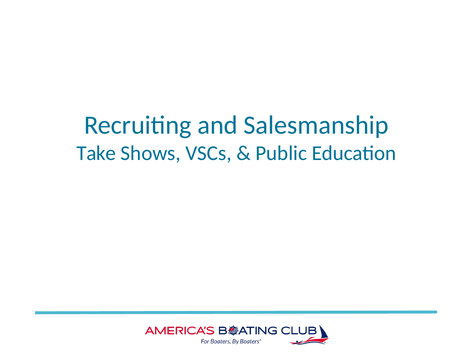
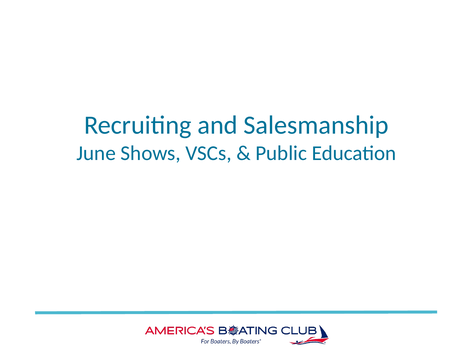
Take: Take -> June
